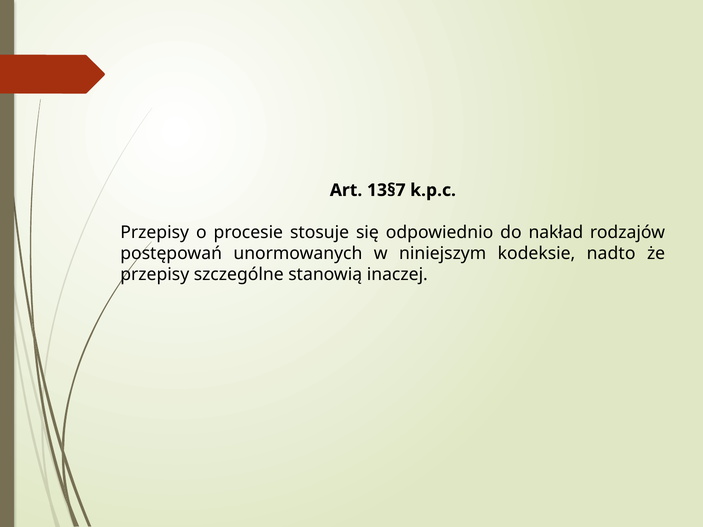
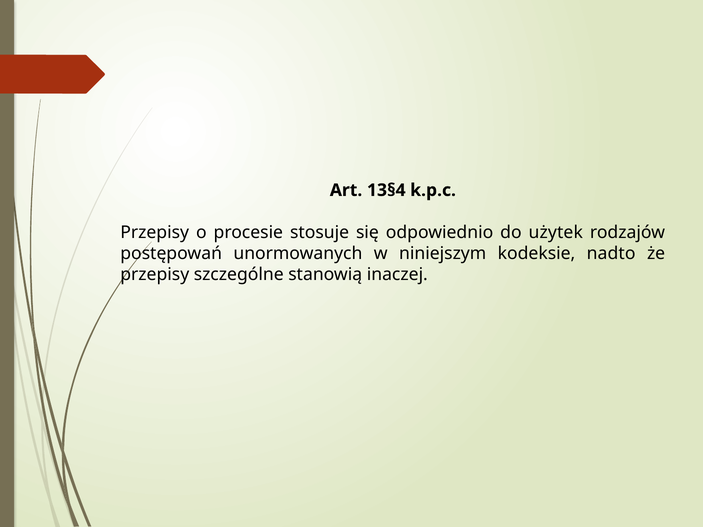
13§7: 13§7 -> 13§4
nakład: nakład -> użytek
